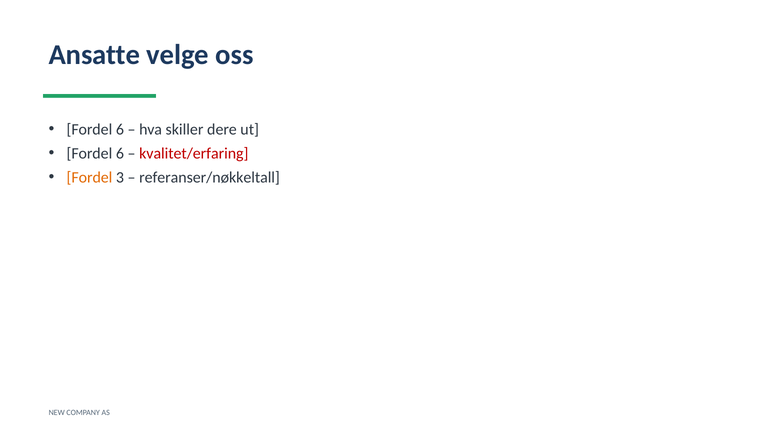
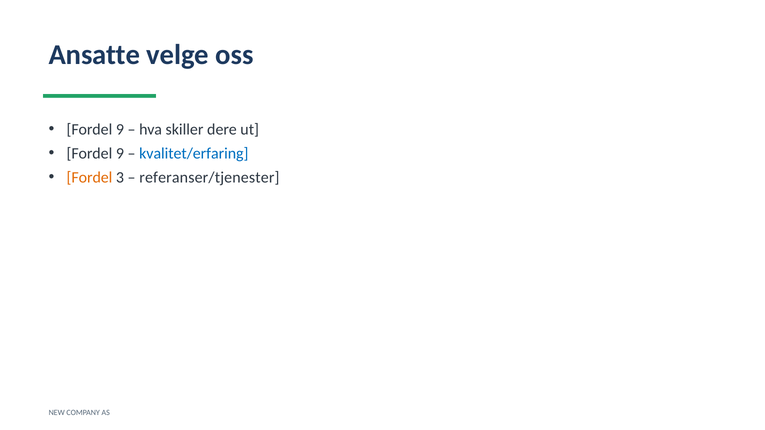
6 at (120, 130): 6 -> 9
6 at (120, 153): 6 -> 9
kvalitet/erfaring colour: red -> blue
referanser/nøkkeltall: referanser/nøkkeltall -> referanser/tjenester
